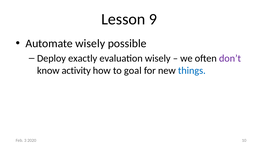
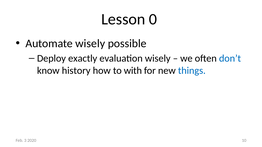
9: 9 -> 0
don’t colour: purple -> blue
activity: activity -> history
goal: goal -> with
